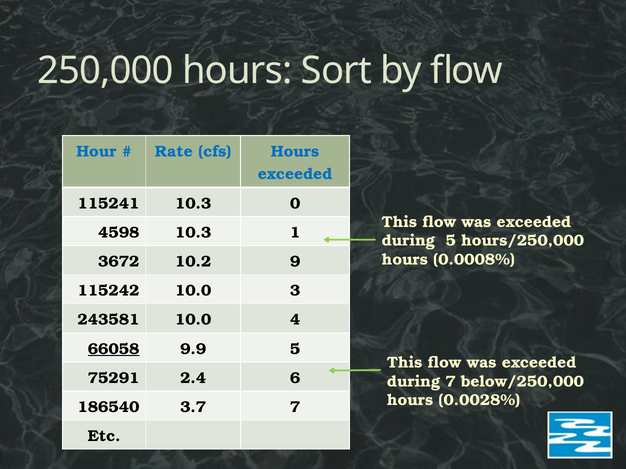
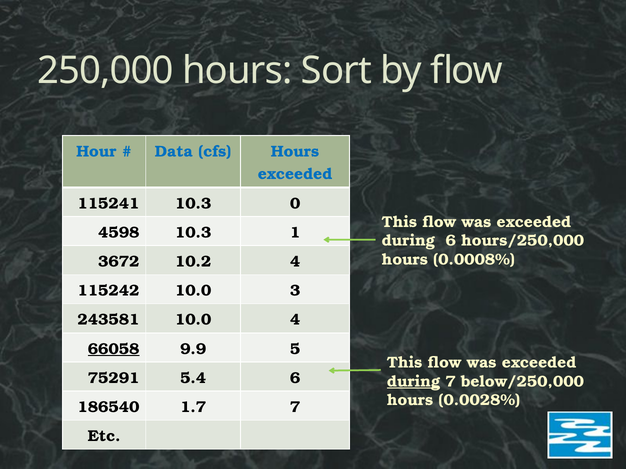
Rate: Rate -> Data
during 5: 5 -> 6
10.2 9: 9 -> 4
2.4: 2.4 -> 5.4
during at (414, 382) underline: none -> present
3.7: 3.7 -> 1.7
